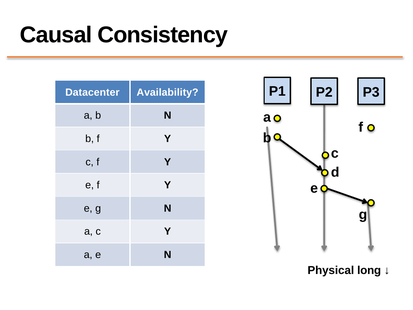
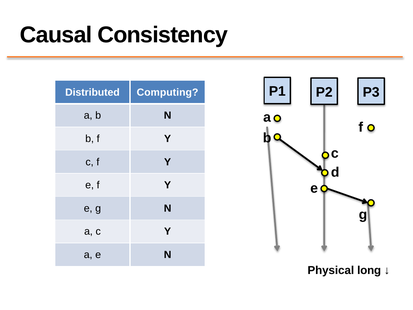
Datacenter: Datacenter -> Distributed
Availability: Availability -> Computing
